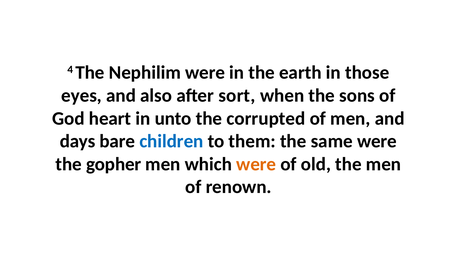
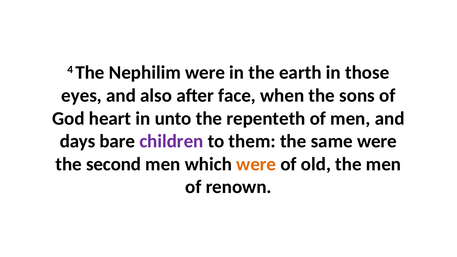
sort: sort -> face
corrupted: corrupted -> repenteth
children colour: blue -> purple
gopher: gopher -> second
